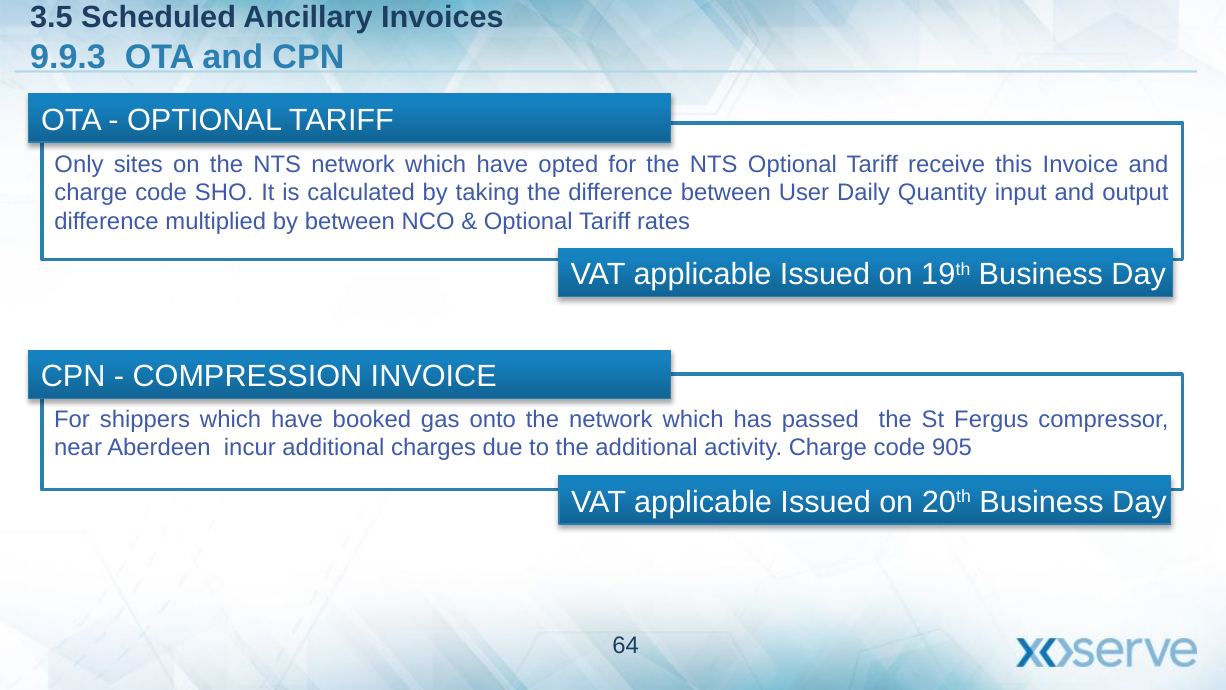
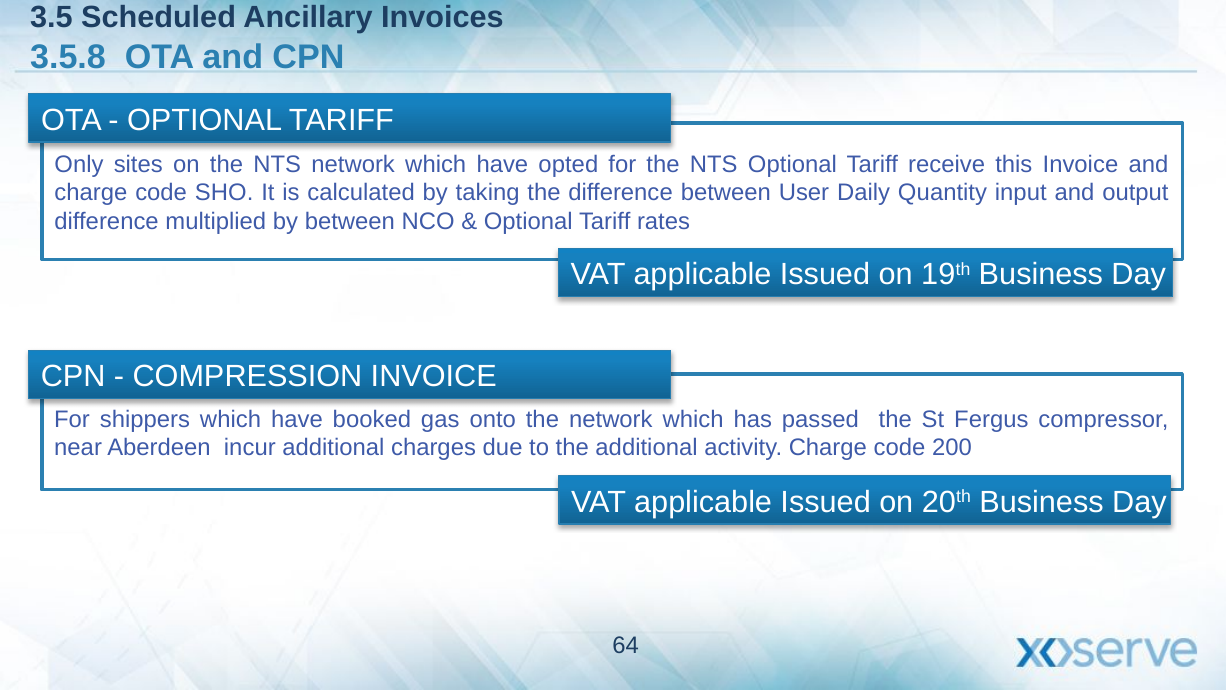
9.9.3: 9.9.3 -> 3.5.8
905: 905 -> 200
